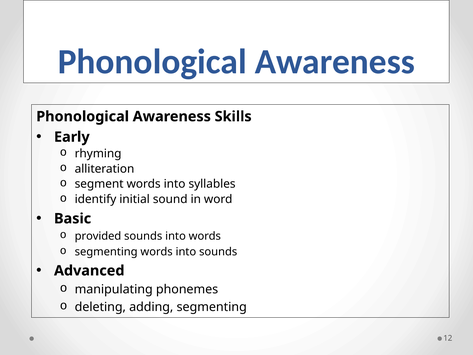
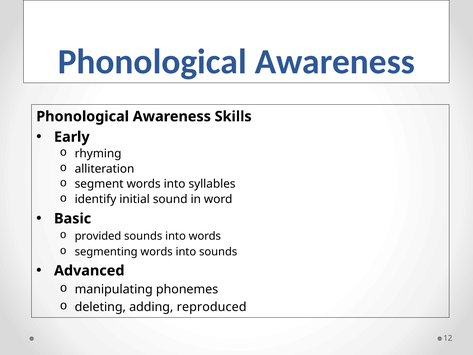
adding segmenting: segmenting -> reproduced
